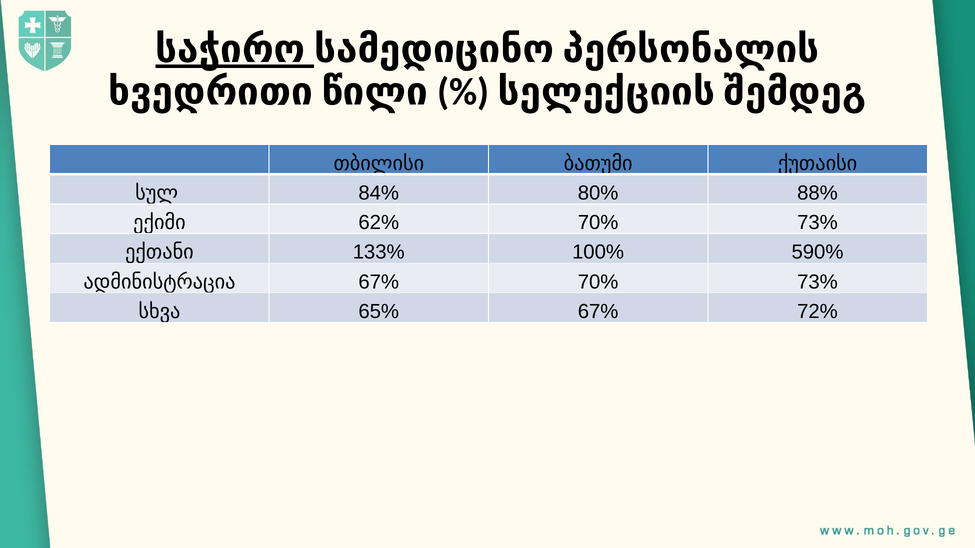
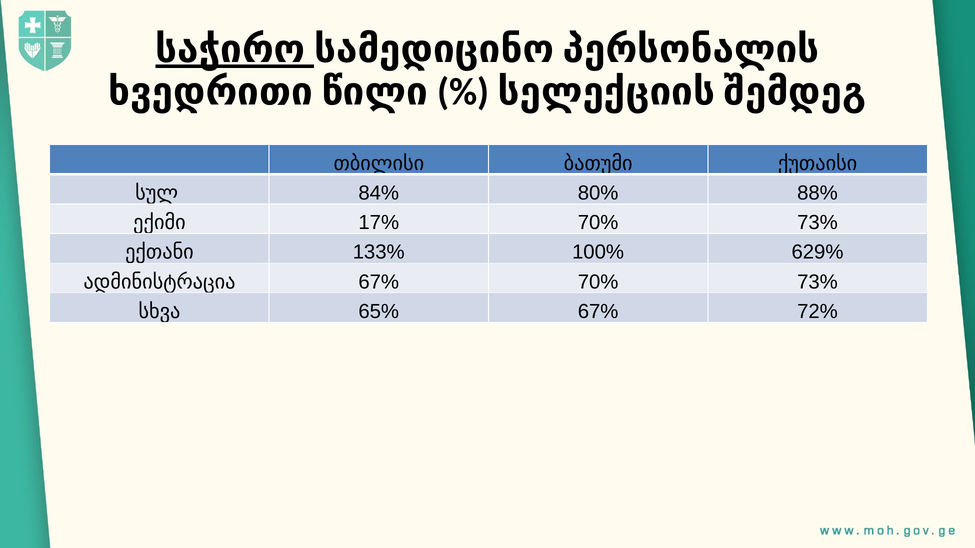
62%: 62% -> 17%
590%: 590% -> 629%
